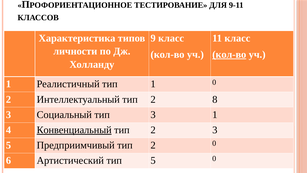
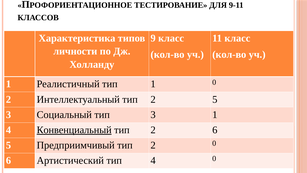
кол-во at (229, 54) underline: present -> none
2 8: 8 -> 5
2 3: 3 -> 6
тип 5: 5 -> 4
